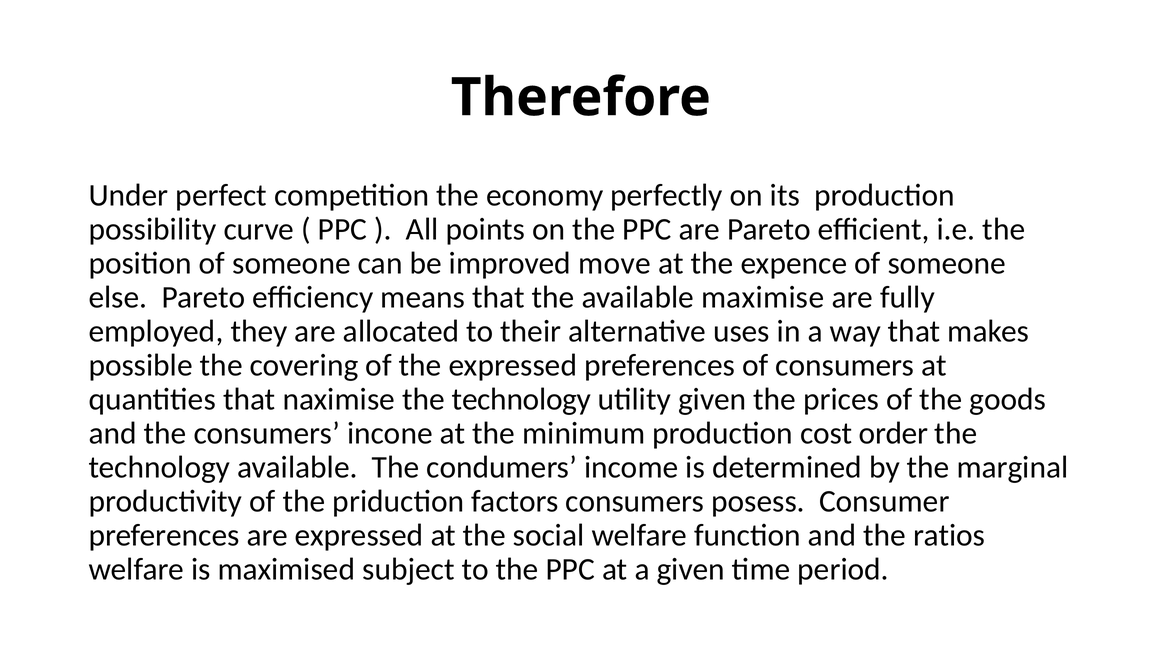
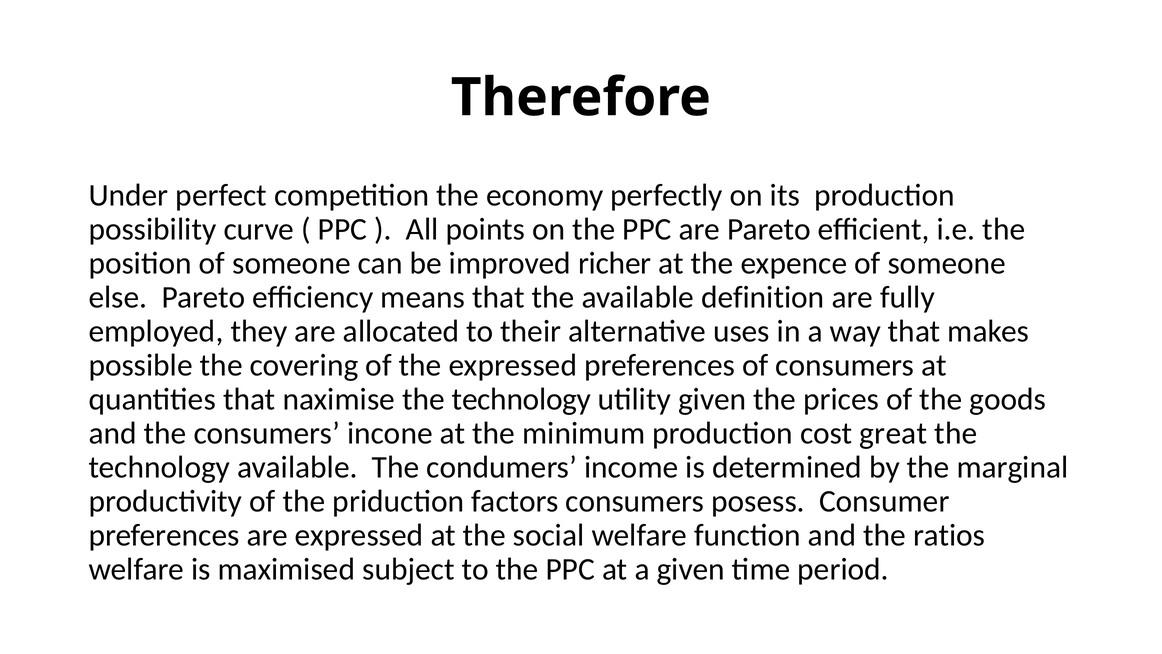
move: move -> richer
maximise: maximise -> definition
order: order -> great
